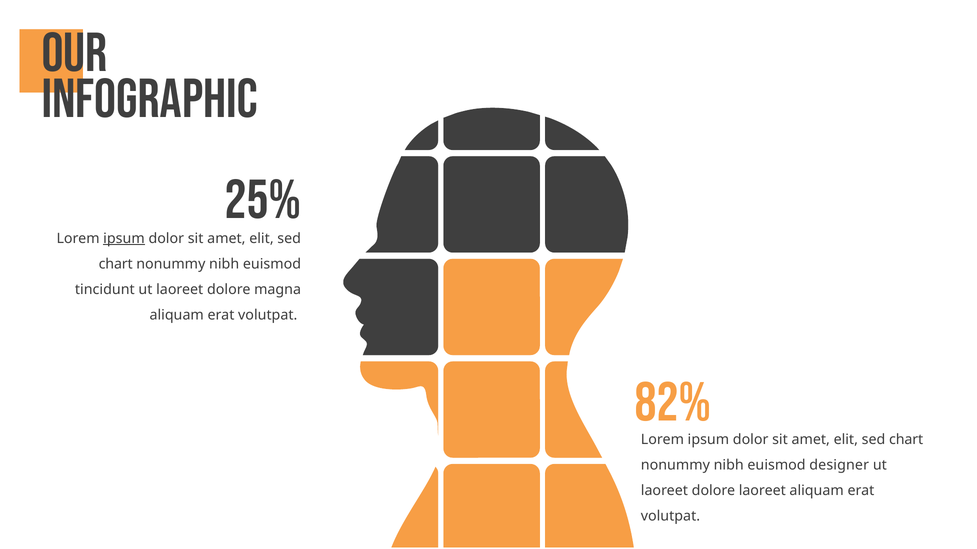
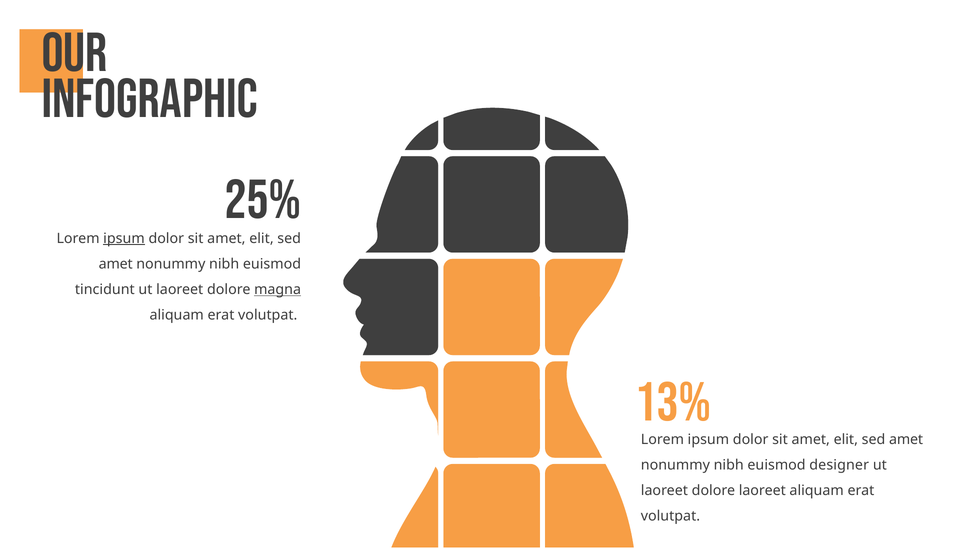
chart at (116, 264): chart -> amet
magna underline: none -> present
82%: 82% -> 13%
chart at (906, 440): chart -> amet
